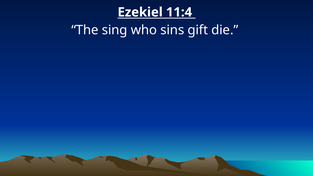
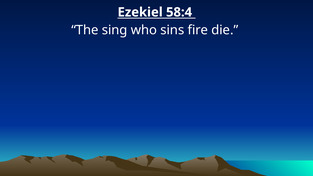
11:4: 11:4 -> 58:4
gift: gift -> fire
